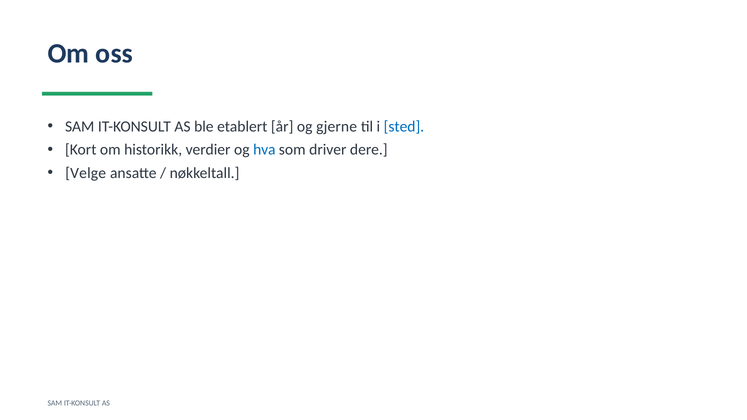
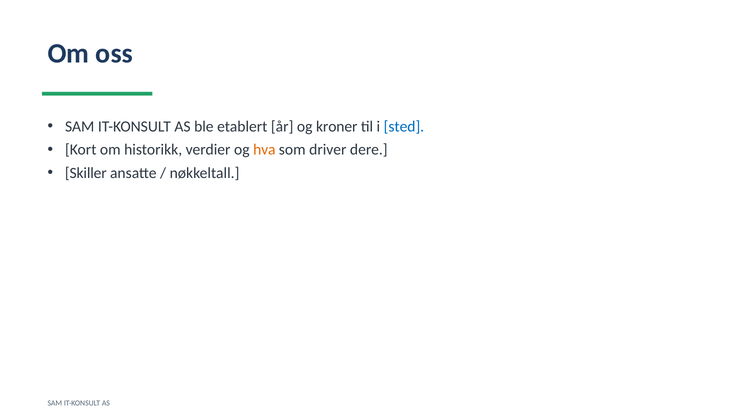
gjerne: gjerne -> kroner
hva colour: blue -> orange
Velge: Velge -> Skiller
